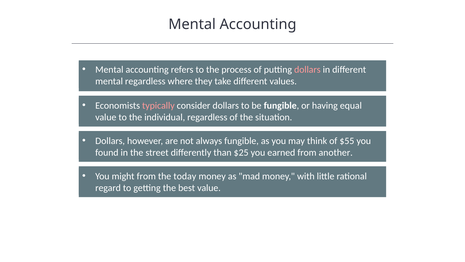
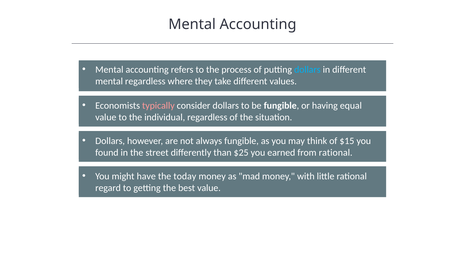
dollars at (307, 69) colour: pink -> light blue
$55: $55 -> $15
from another: another -> rational
might from: from -> have
